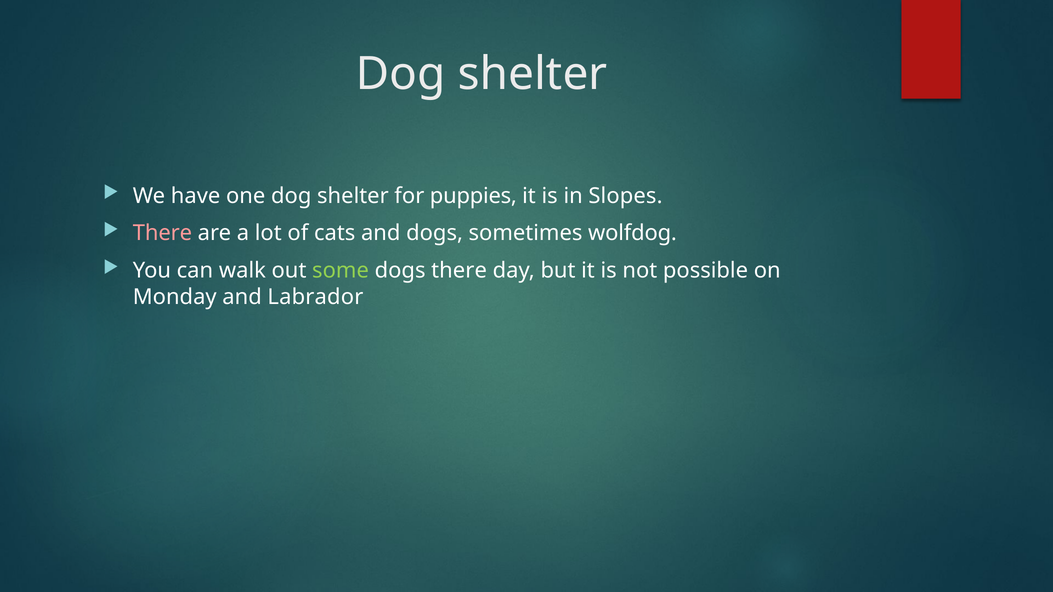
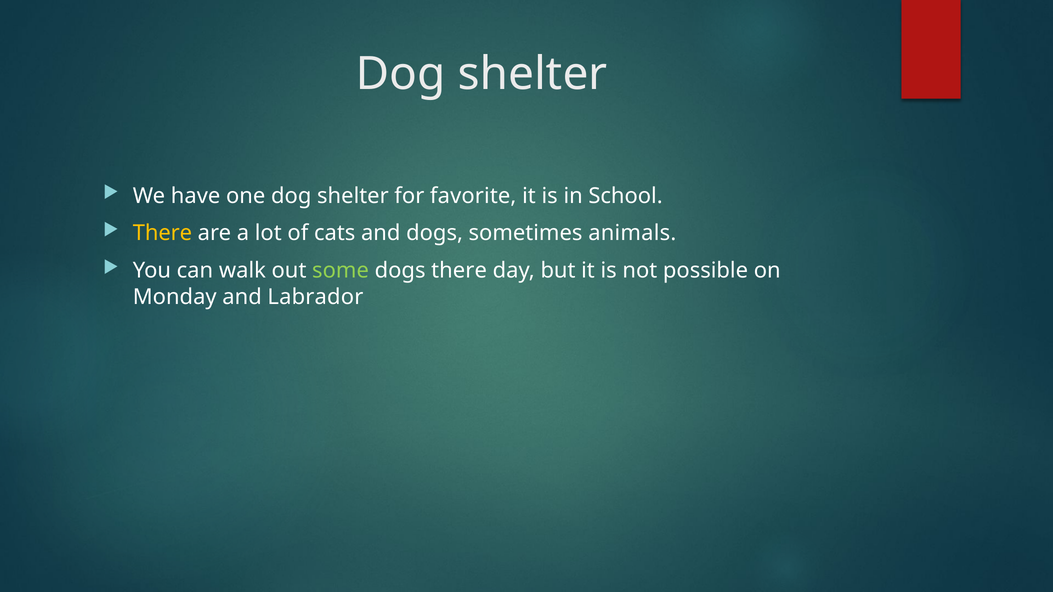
puppies: puppies -> favorite
Slopes: Slopes -> School
There at (162, 233) colour: pink -> yellow
wolfdog: wolfdog -> animals
